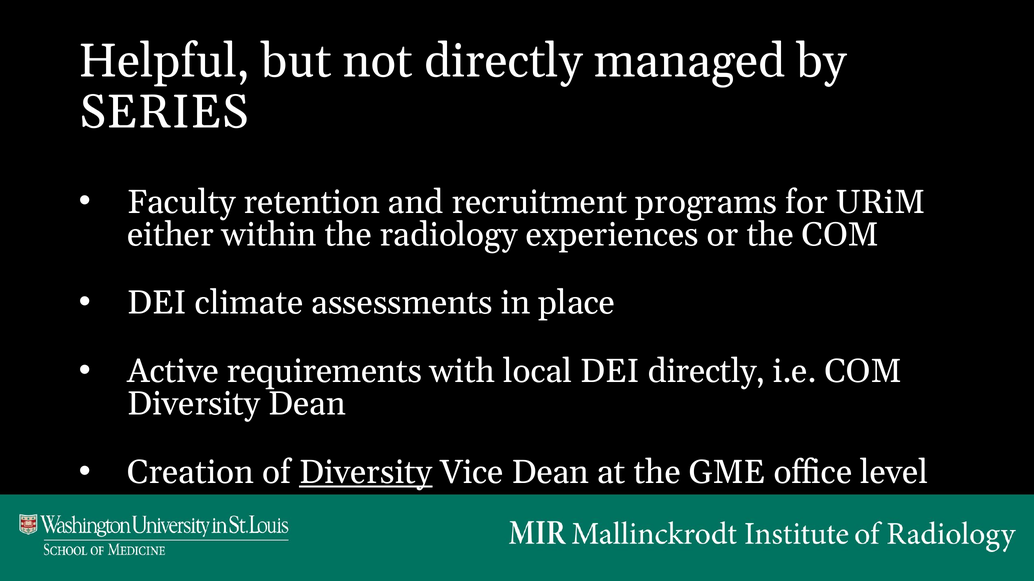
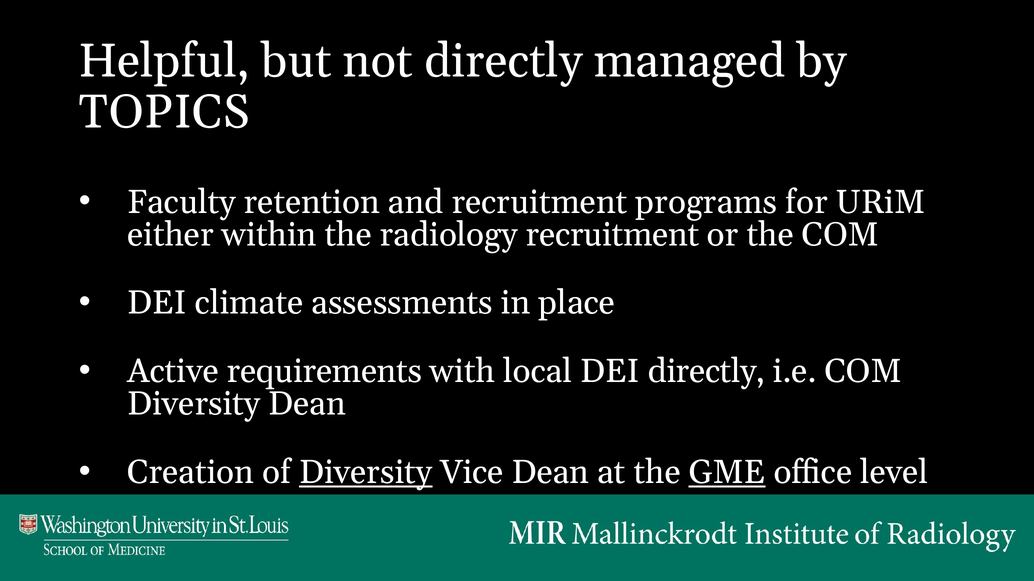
SERIES: SERIES -> TOPICS
radiology experiences: experiences -> recruitment
GME underline: none -> present
